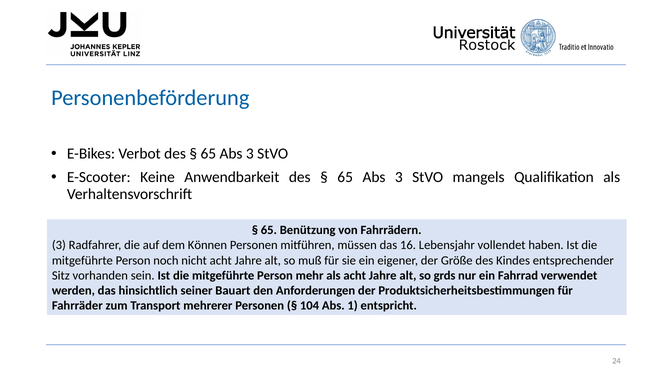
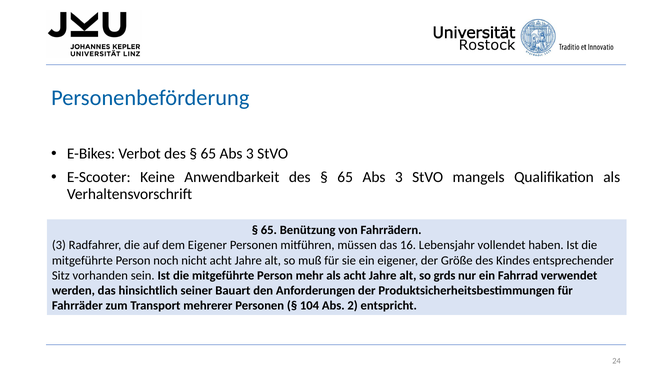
dem Können: Können -> Eigener
1: 1 -> 2
